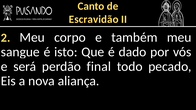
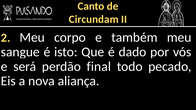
Escravidão: Escravidão -> Circundam
